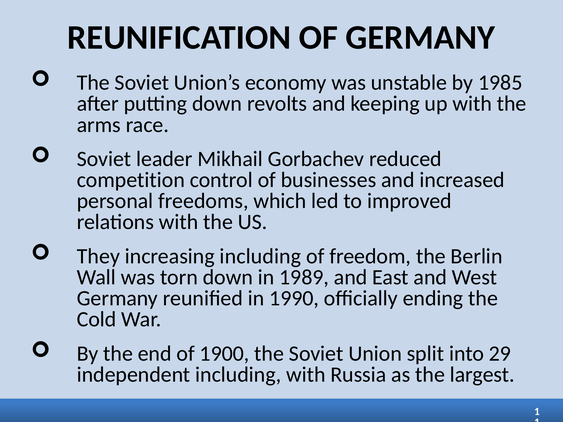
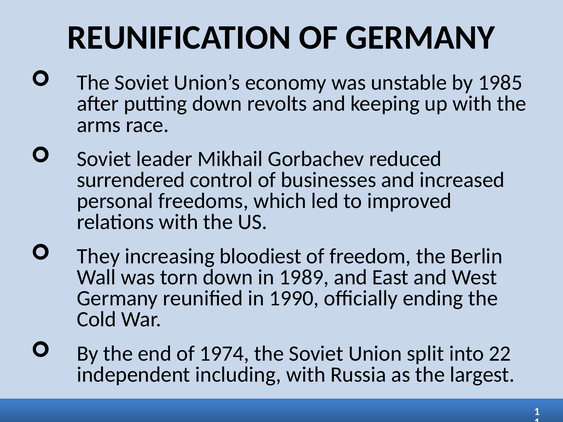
competition: competition -> surrendered
increasing including: including -> bloodiest
1900: 1900 -> 1974
29: 29 -> 22
